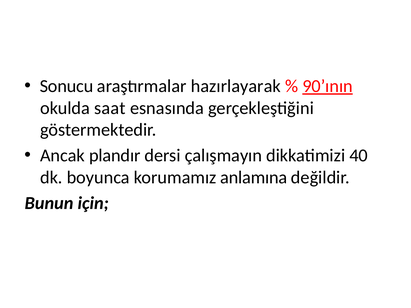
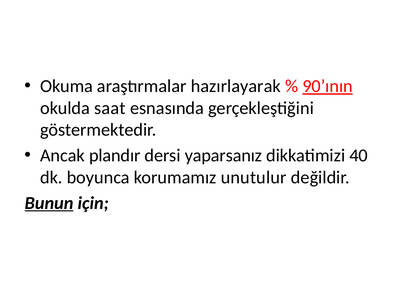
Sonucu: Sonucu -> Okuma
çalışmayın: çalışmayın -> yaparsanız
anlamına: anlamına -> unutulur
Bunun underline: none -> present
